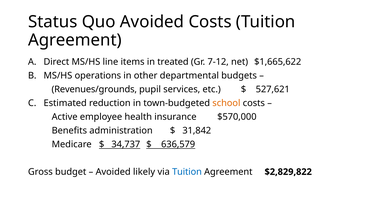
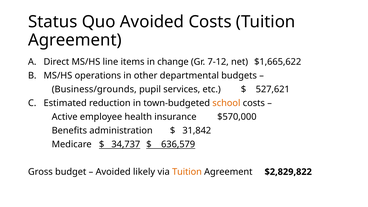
treated: treated -> change
Revenues/grounds: Revenues/grounds -> Business/grounds
Tuition at (187, 172) colour: blue -> orange
